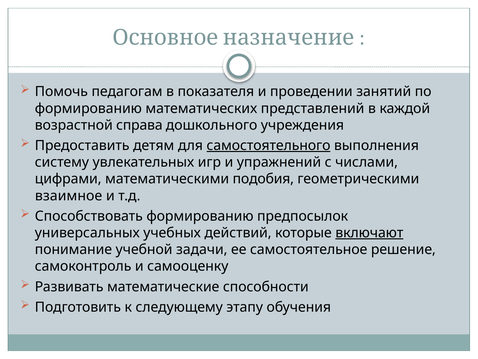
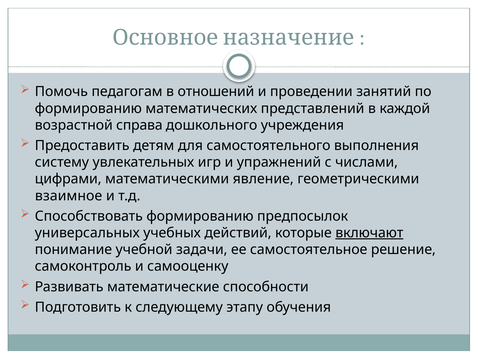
показателя: показателя -> отношений
самостоятельного underline: present -> none
подобия: подобия -> явление
